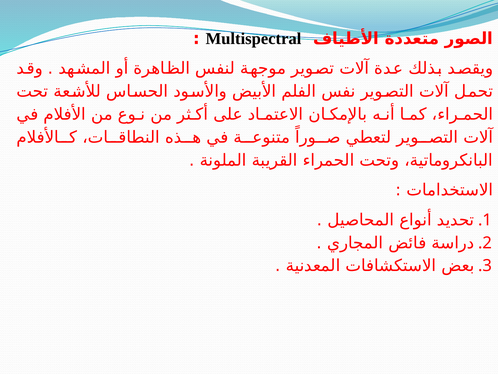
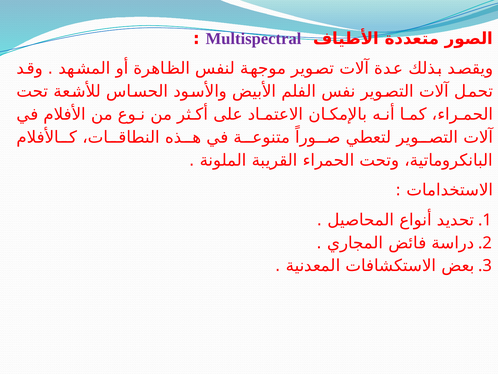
Multispectral colour: black -> purple
